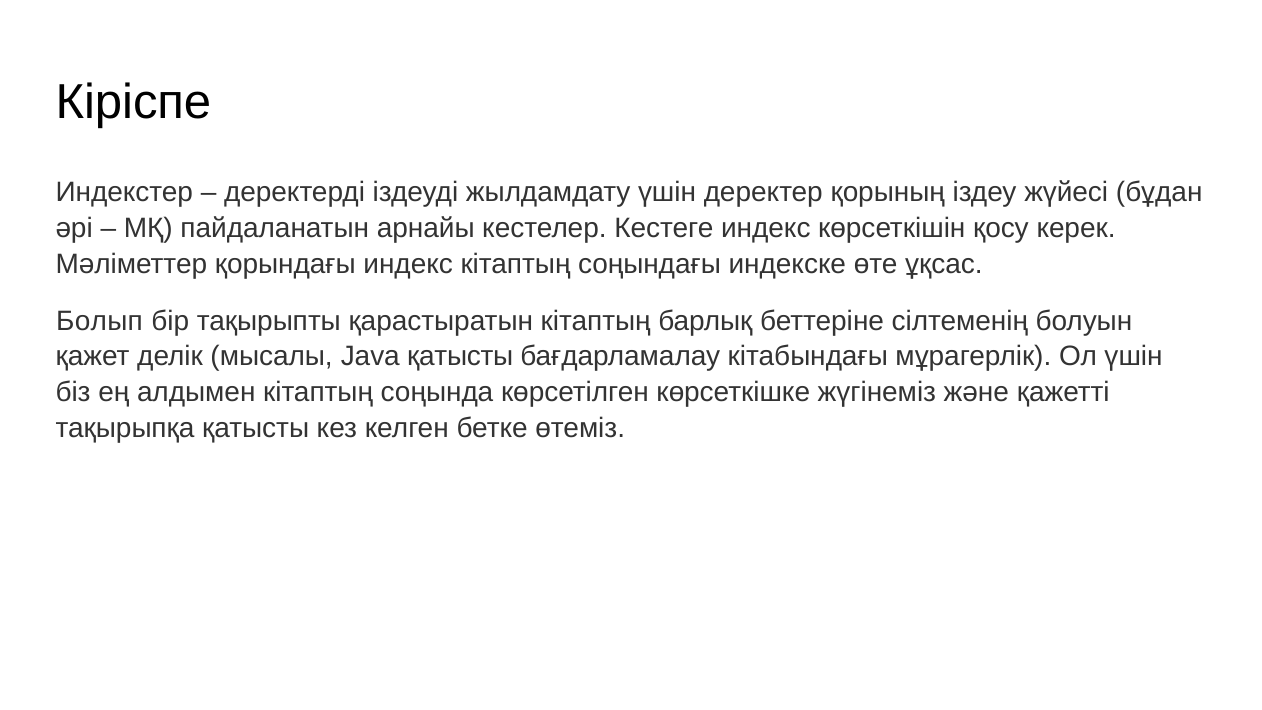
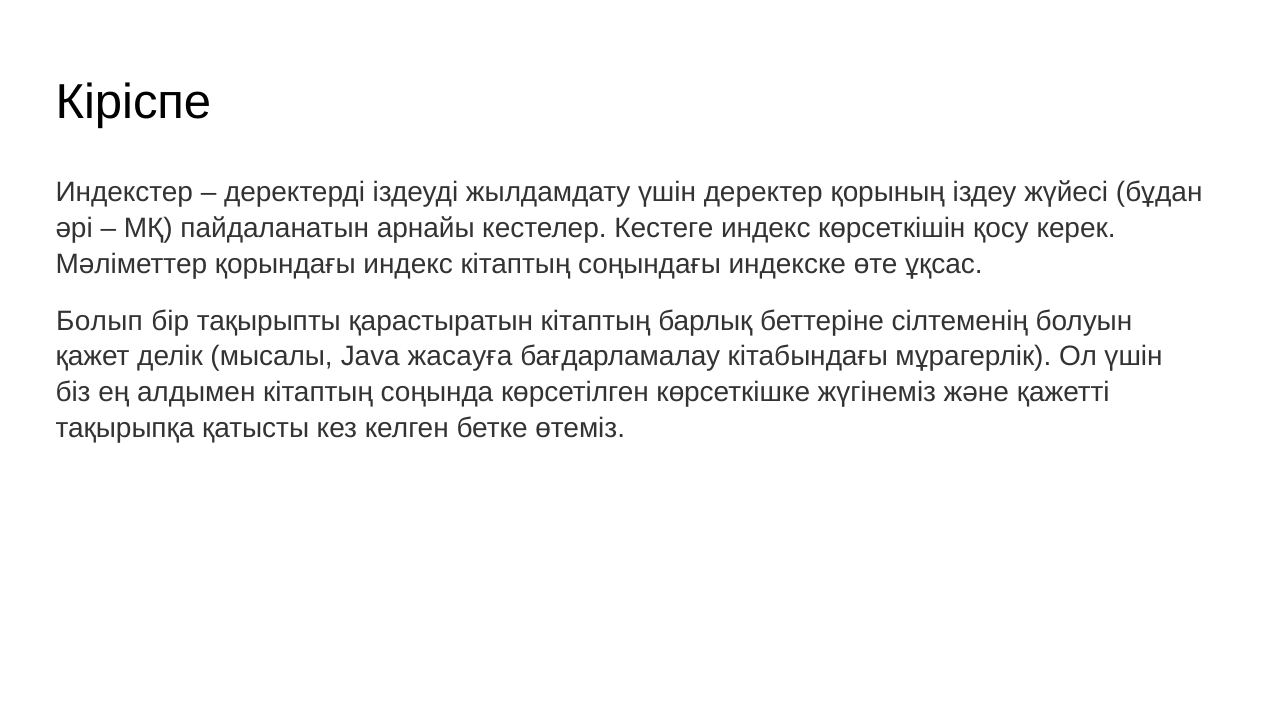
Java қатысты: қатысты -> жасауға
